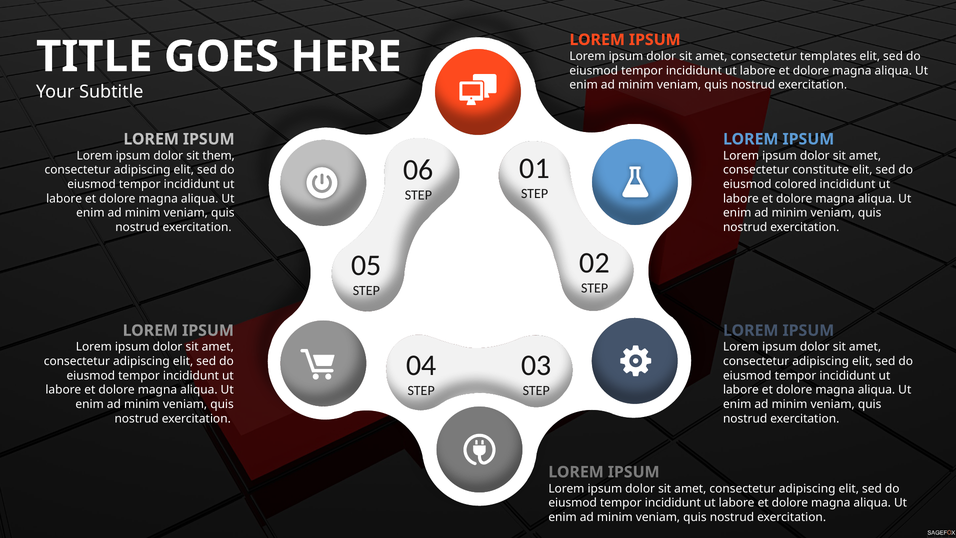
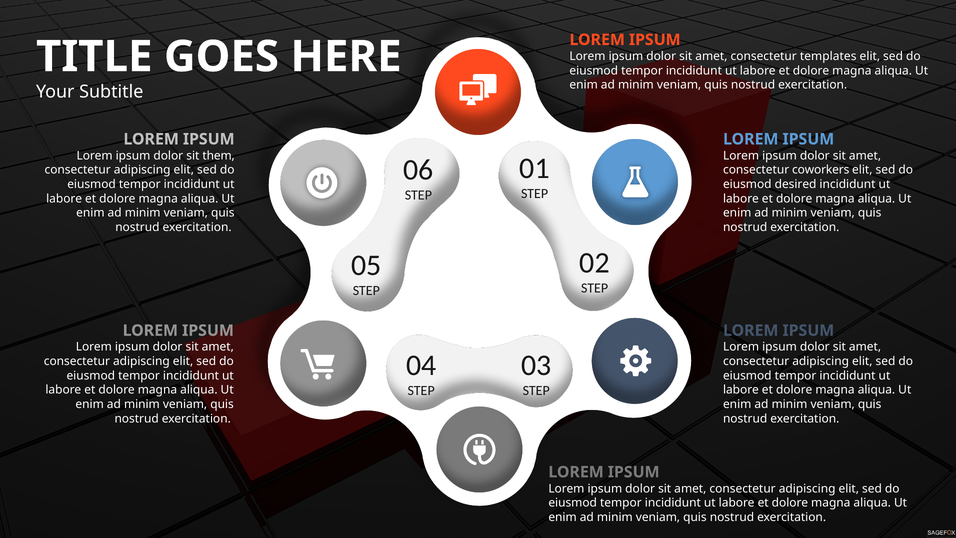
constitute: constitute -> coworkers
colored: colored -> desired
